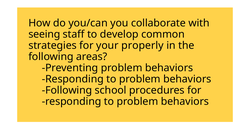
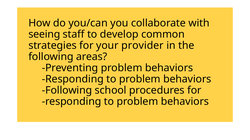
properly: properly -> provider
